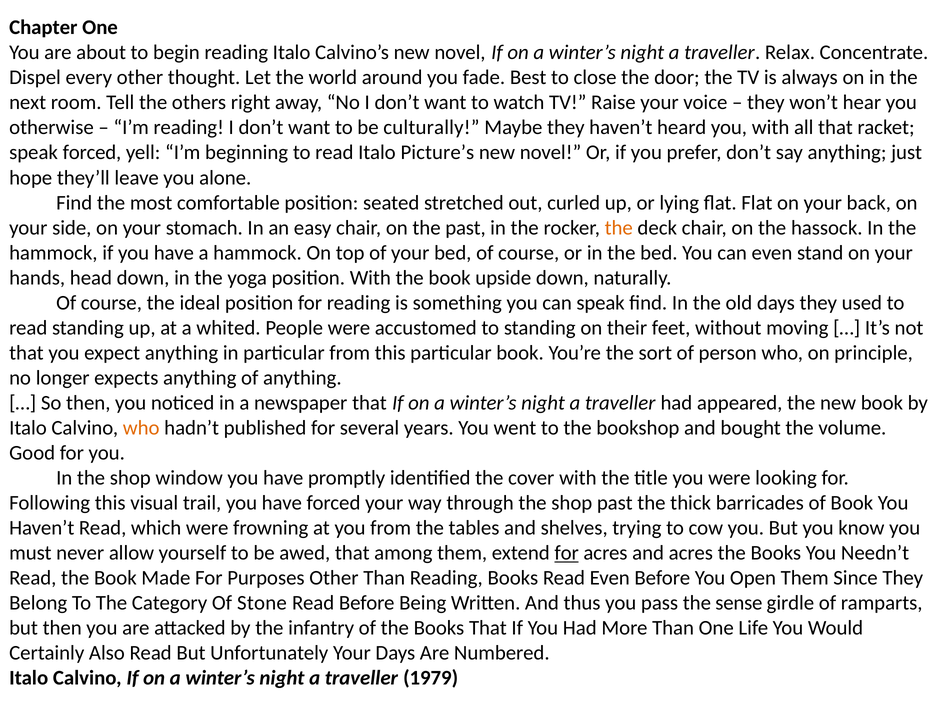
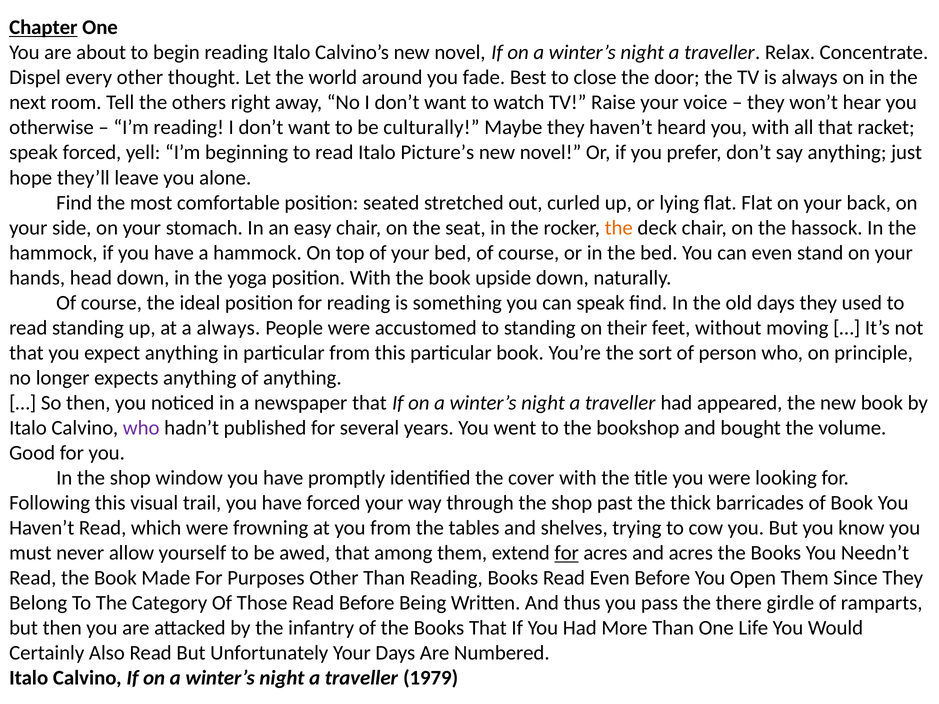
Chapter underline: none -> present
the past: past -> seat
a whited: whited -> always
who at (141, 428) colour: orange -> purple
Stone: Stone -> Those
sense: sense -> there
